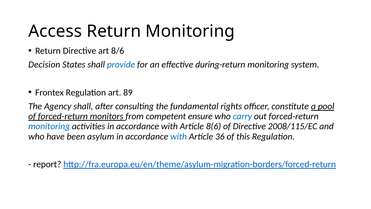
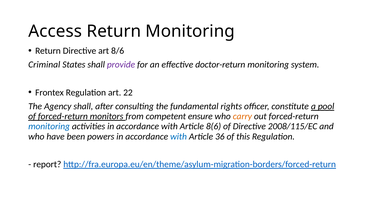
Decision: Decision -> Criminal
provide colour: blue -> purple
during-return: during-return -> doctor-return
89: 89 -> 22
carry colour: blue -> orange
asylum: asylum -> powers
